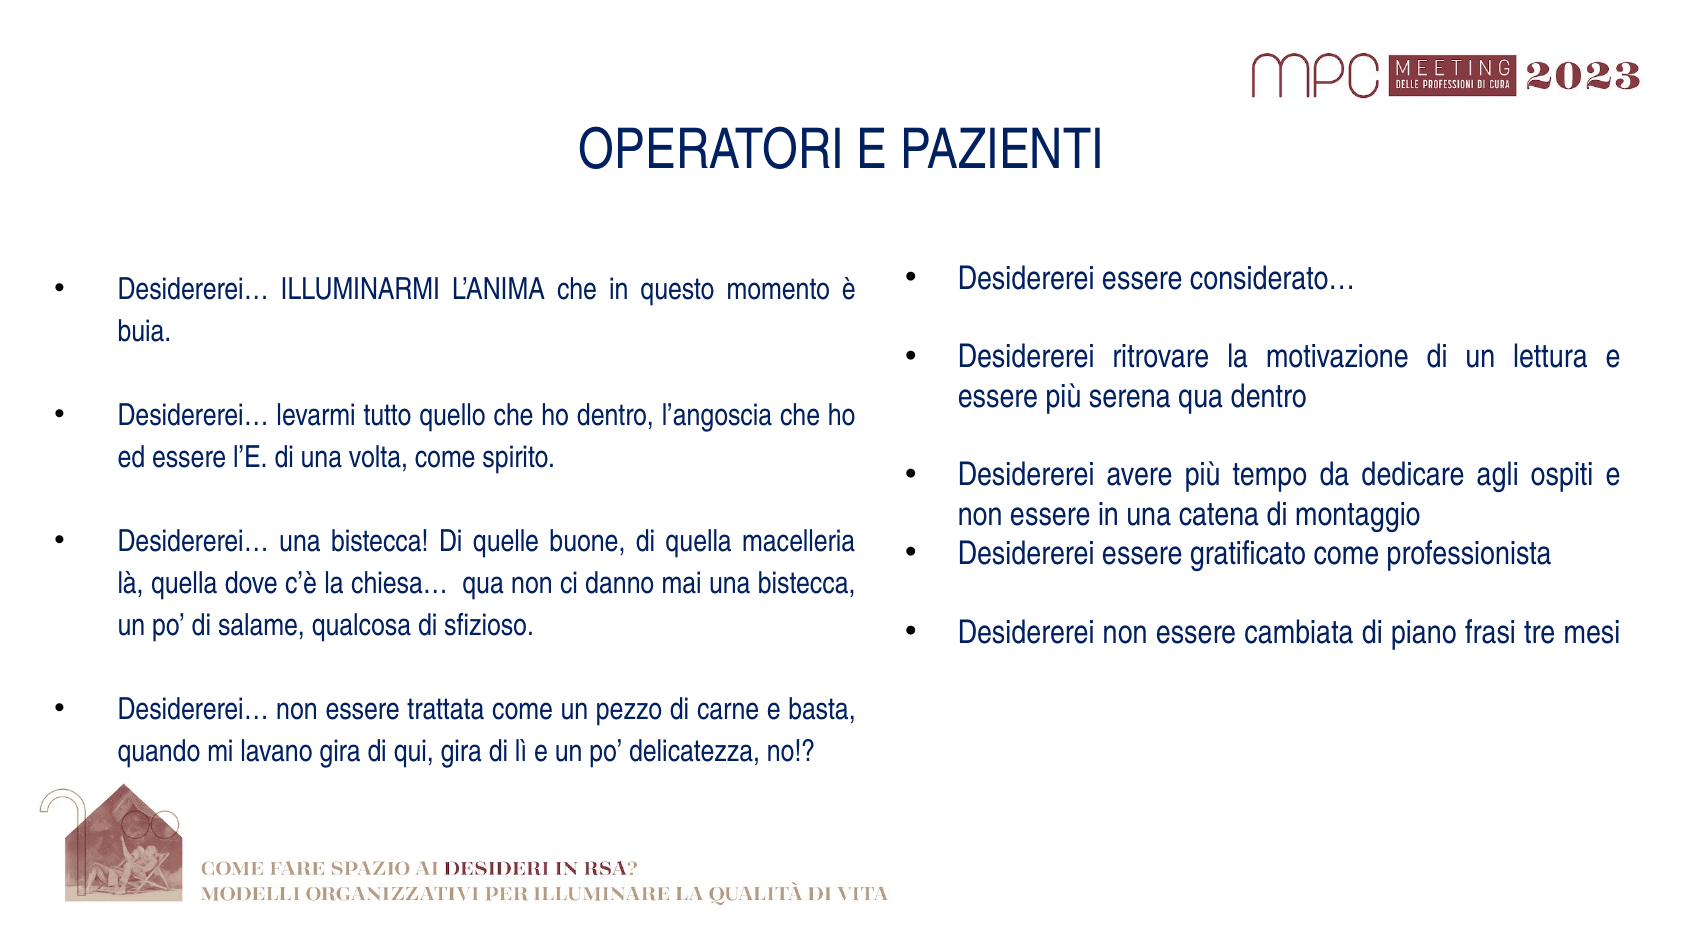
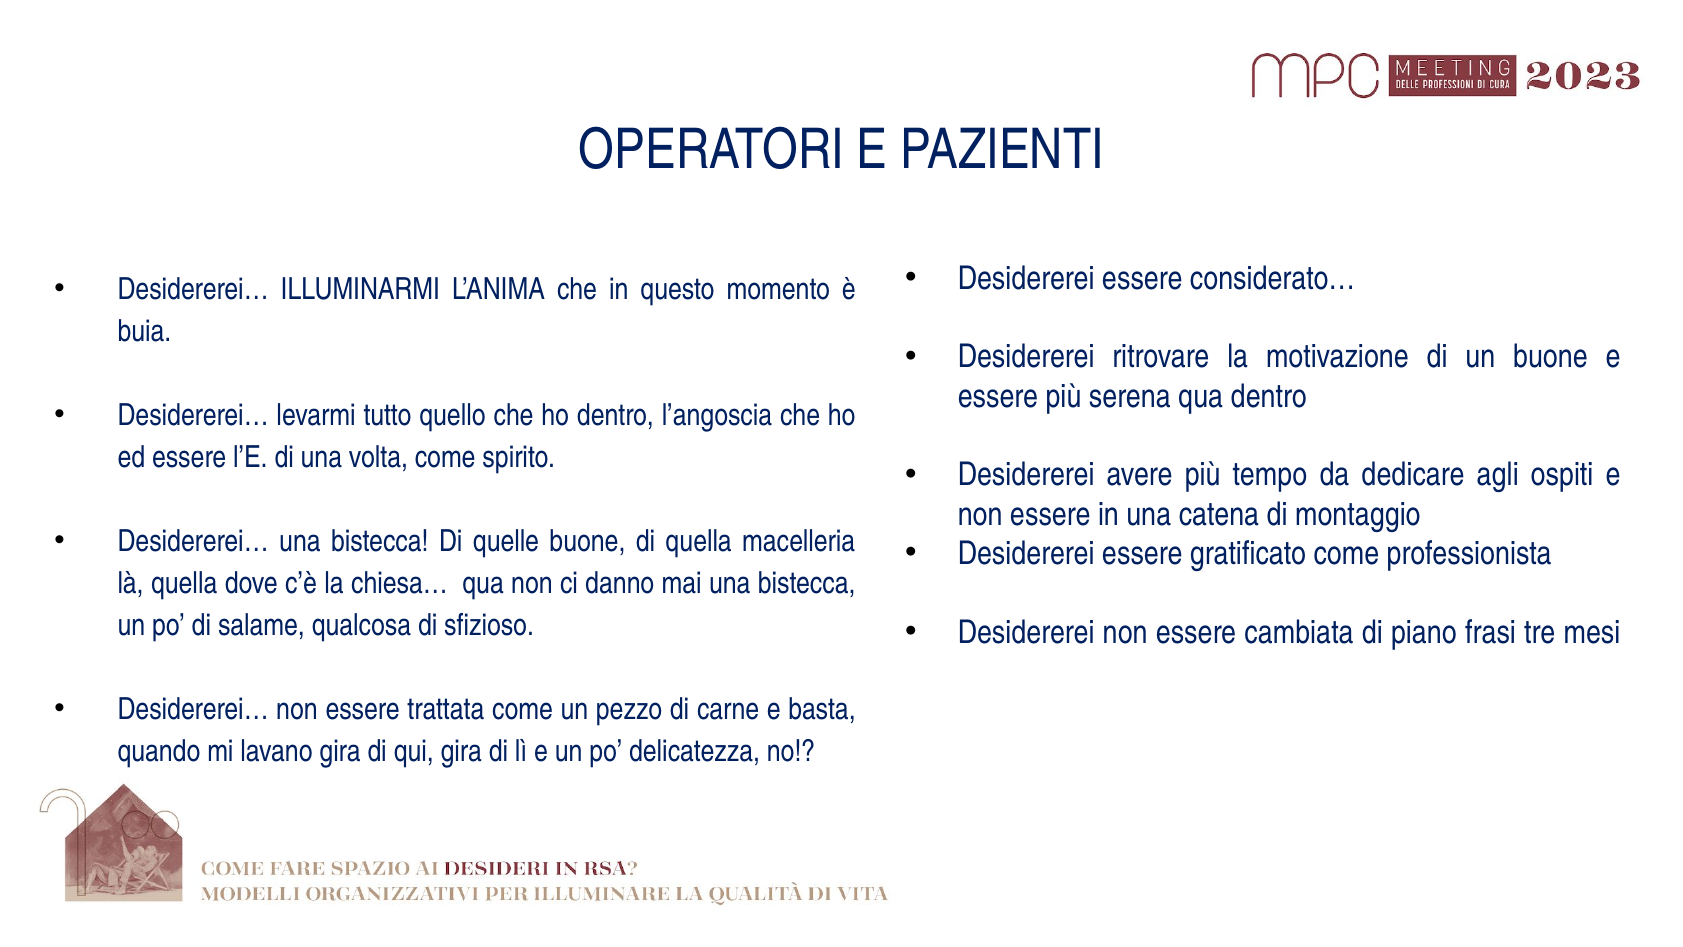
un lettura: lettura -> buone
